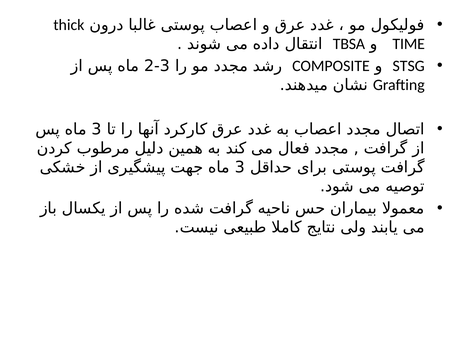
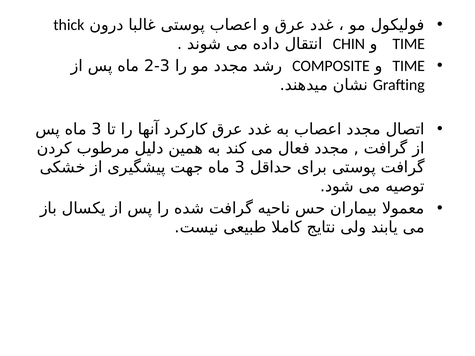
TBSA: TBSA -> CHIN
STSG at (409, 66): STSG -> TIME
